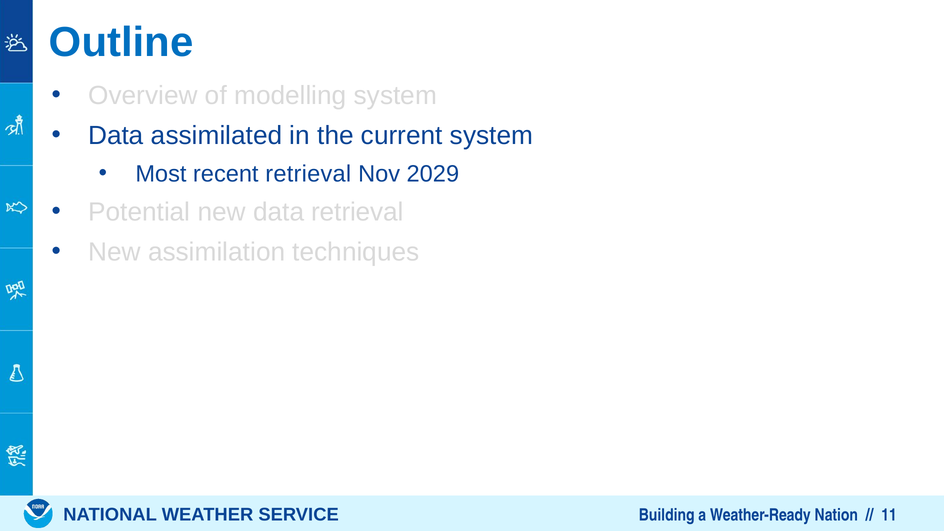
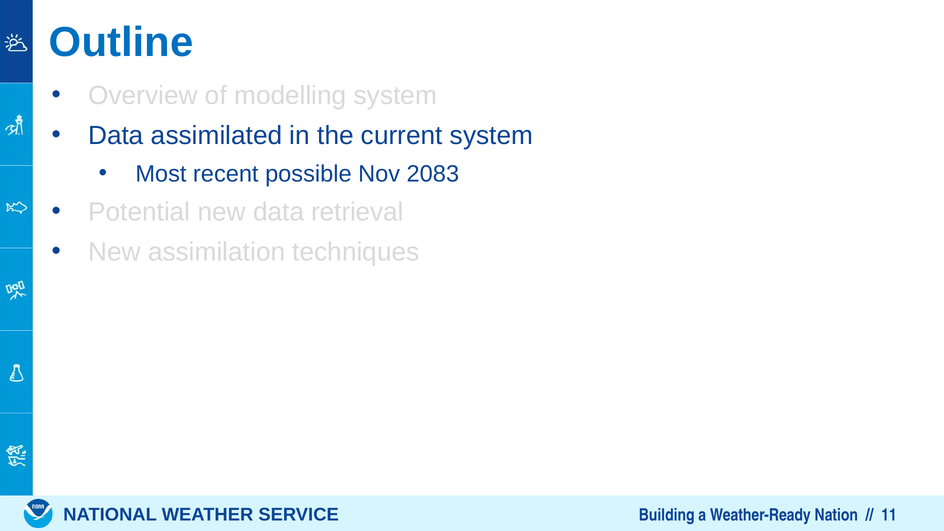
recent retrieval: retrieval -> possible
2029: 2029 -> 2083
